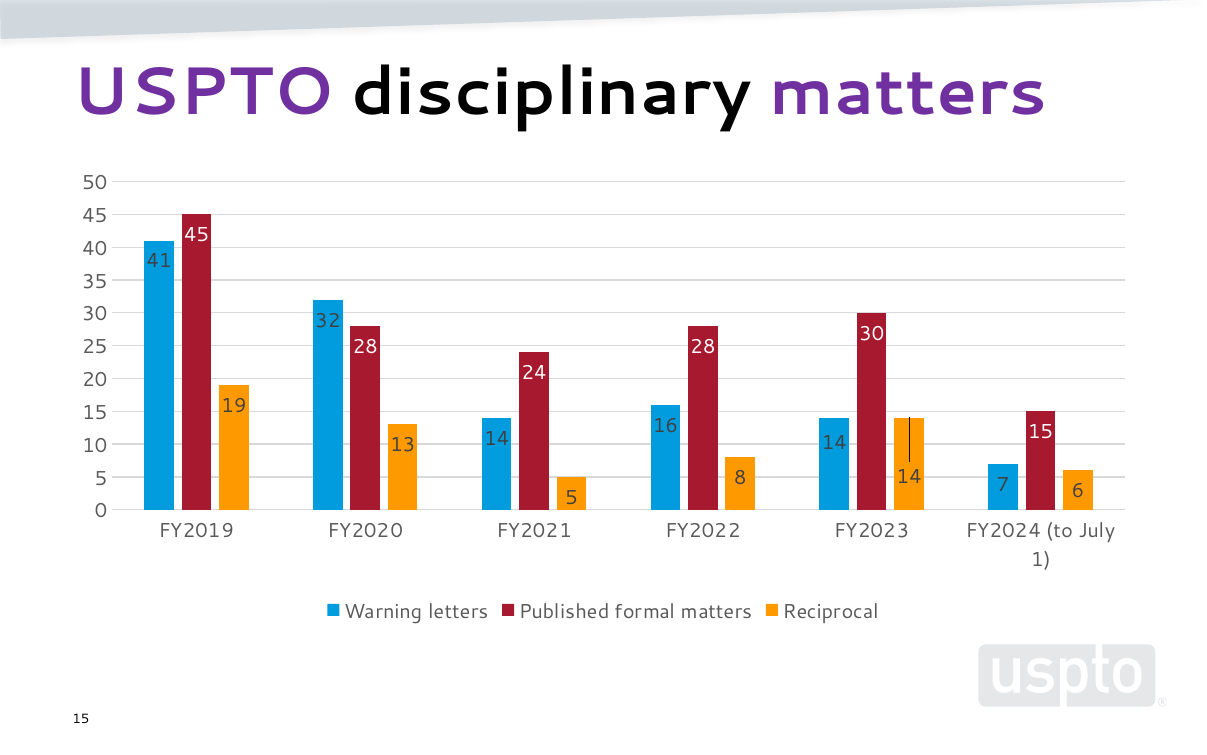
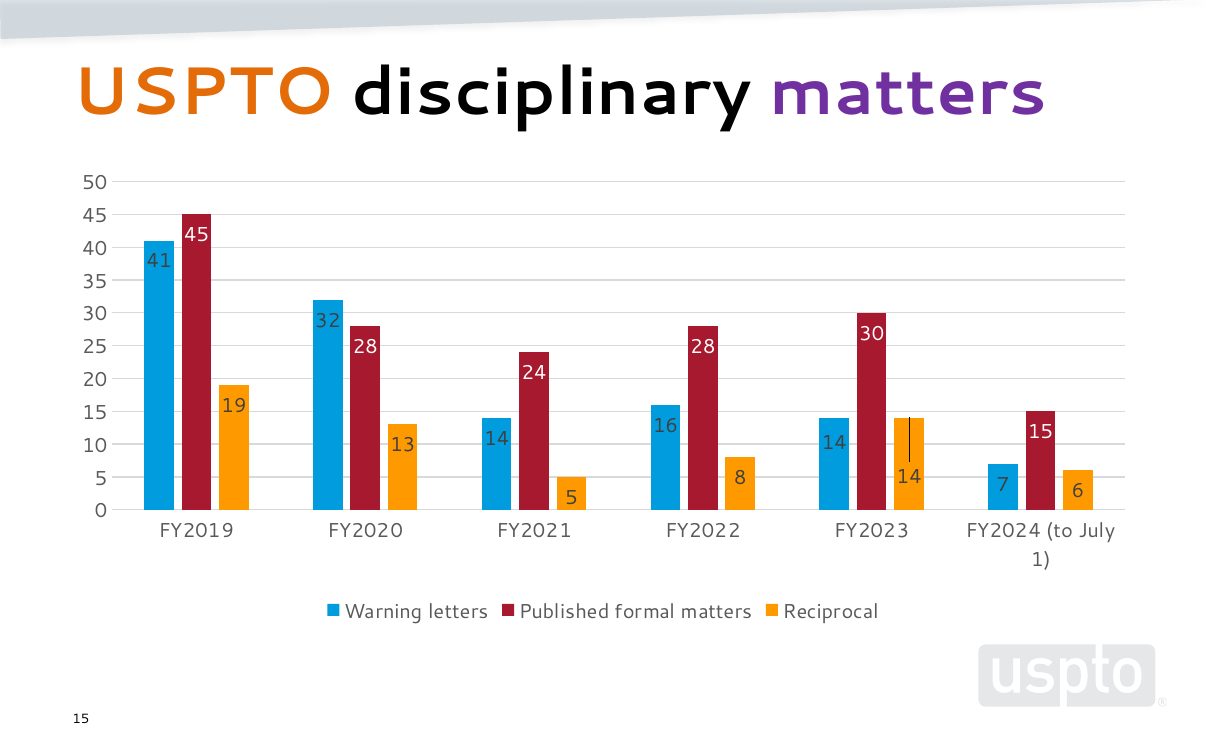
USPTO colour: purple -> orange
